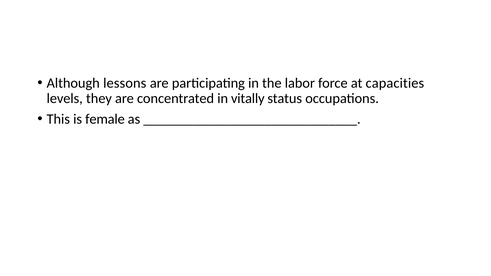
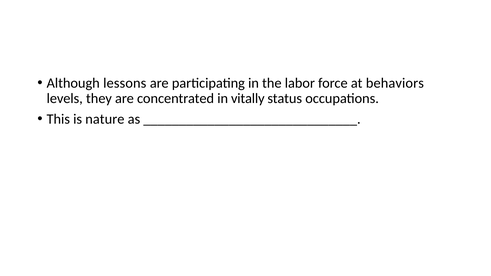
capacities: capacities -> behaviors
female: female -> nature
